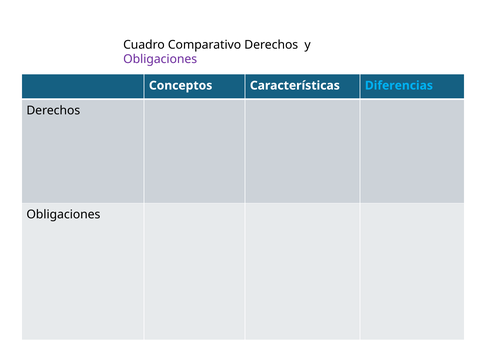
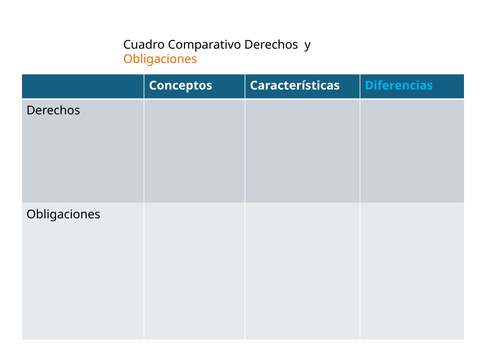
Obligaciones at (160, 59) colour: purple -> orange
